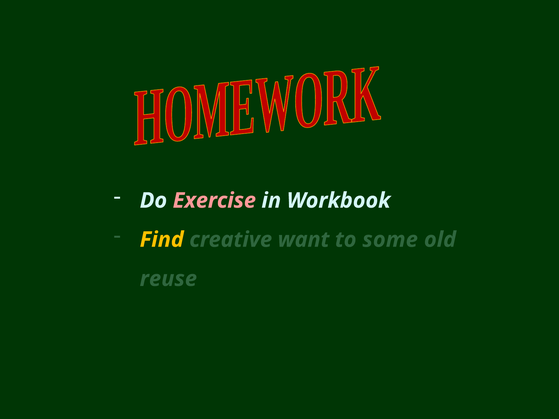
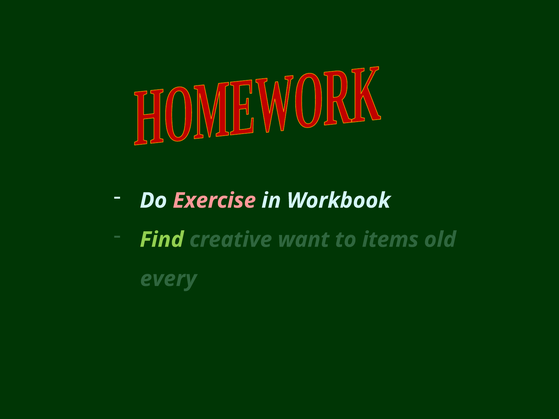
Find colour: yellow -> light green
some: some -> items
reuse: reuse -> every
